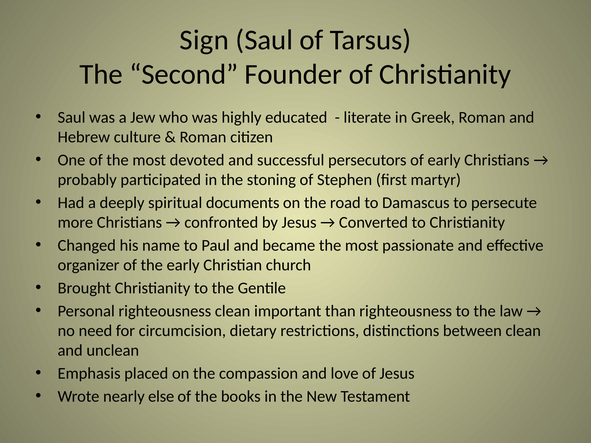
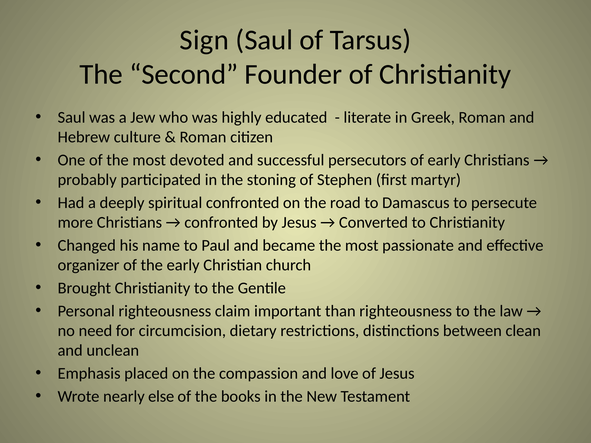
spiritual documents: documents -> confronted
righteousness clean: clean -> claim
